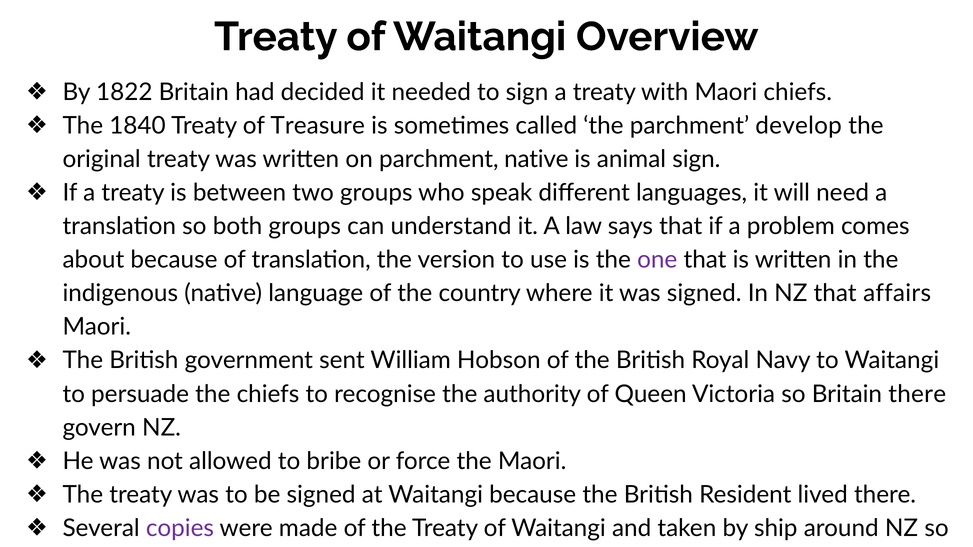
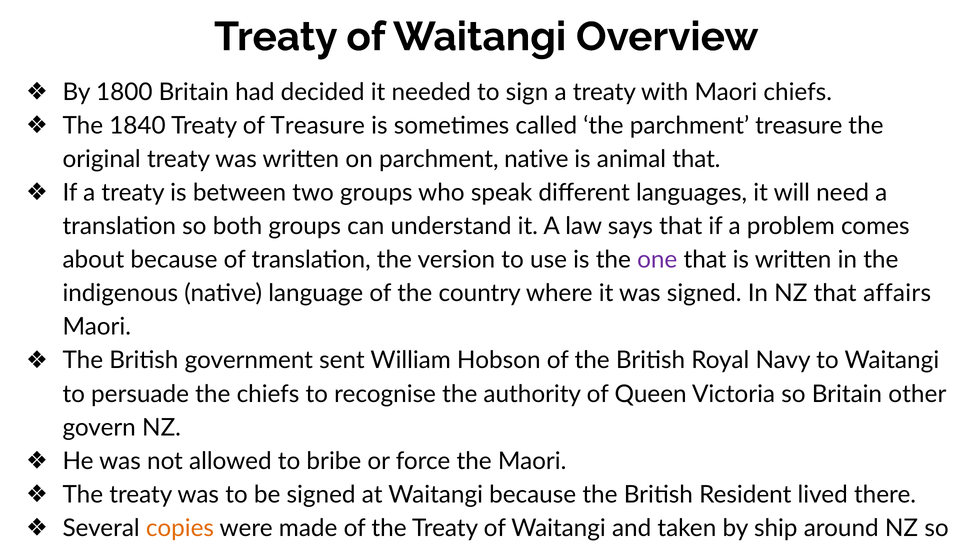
1822: 1822 -> 1800
parchment develop: develop -> treasure
animal sign: sign -> that
Britain there: there -> other
copies colour: purple -> orange
